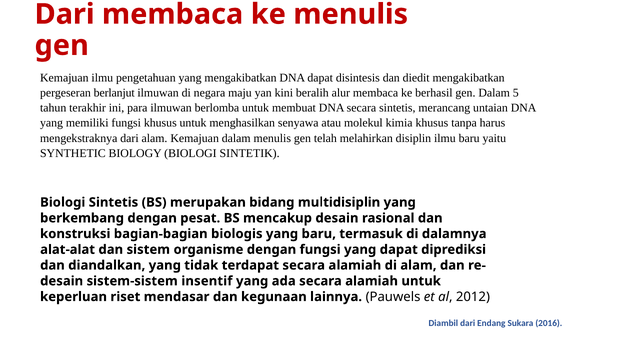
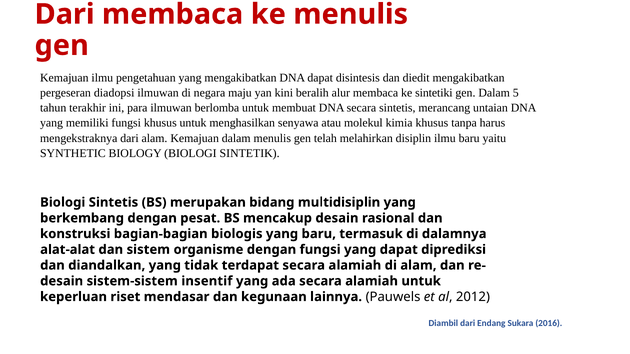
berlanjut: berlanjut -> diadopsi
berhasil: berhasil -> sintetiki
